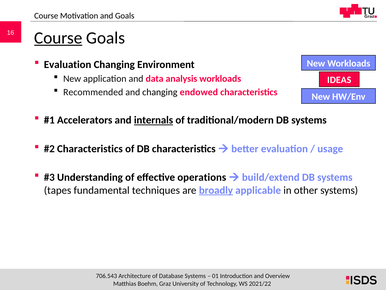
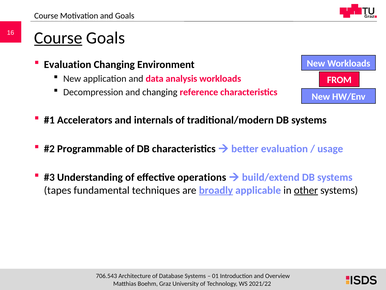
IDEAS: IDEAS -> FROM
Recommended: Recommended -> Decompression
endowed: endowed -> reference
internals underline: present -> none
Characteristics at (90, 149): Characteristics -> Programmable
other underline: none -> present
